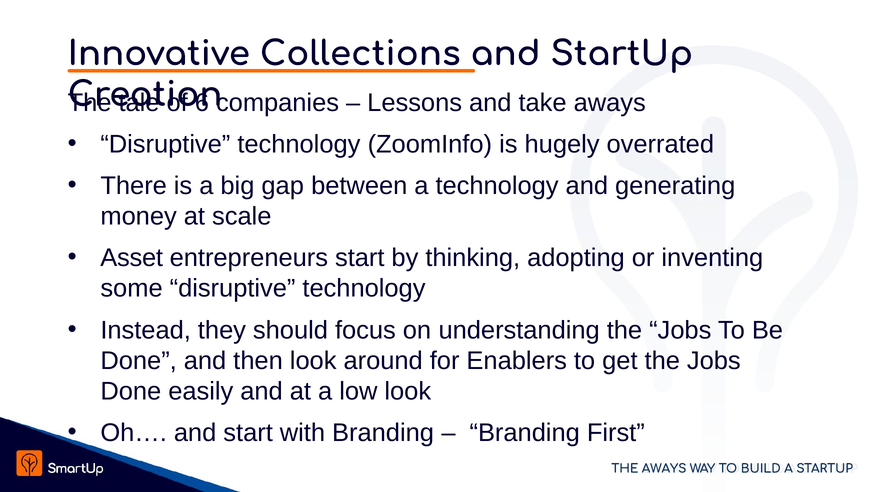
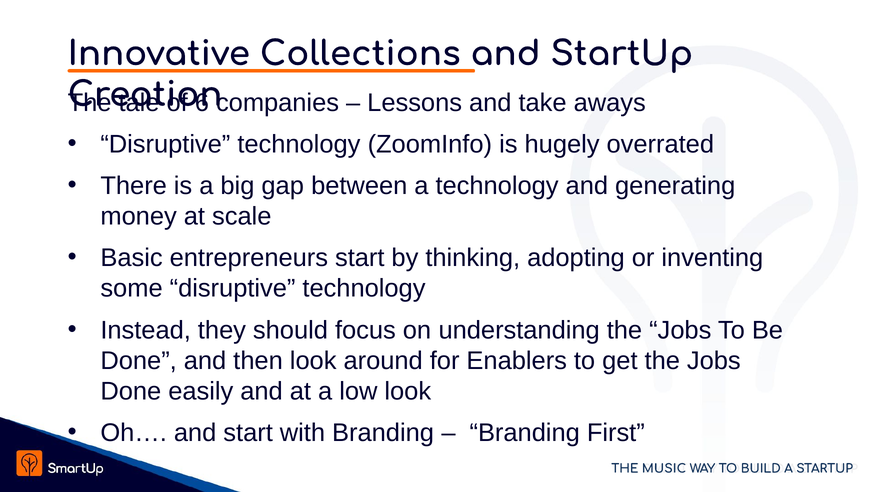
Asset: Asset -> Basic
THE AWAYS: AWAYS -> MUSIC
